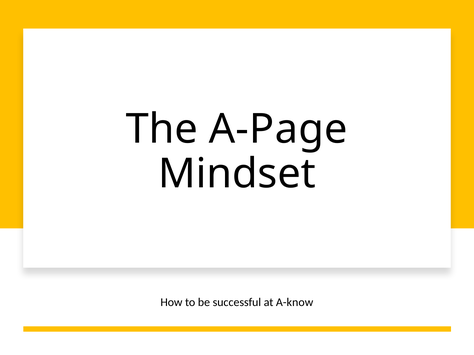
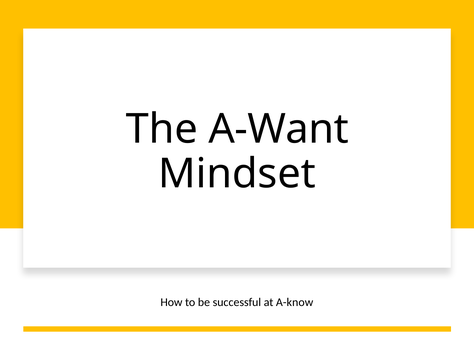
A-Page: A-Page -> A-Want
